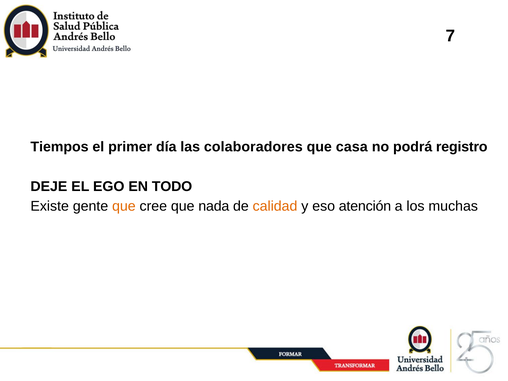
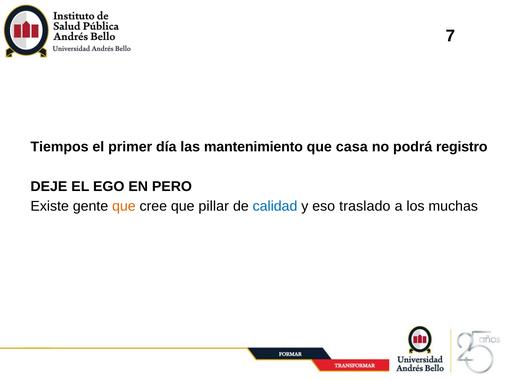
colaboradores: colaboradores -> mantenimiento
TODO: TODO -> PERO
nada: nada -> pillar
calidad colour: orange -> blue
atención: atención -> traslado
